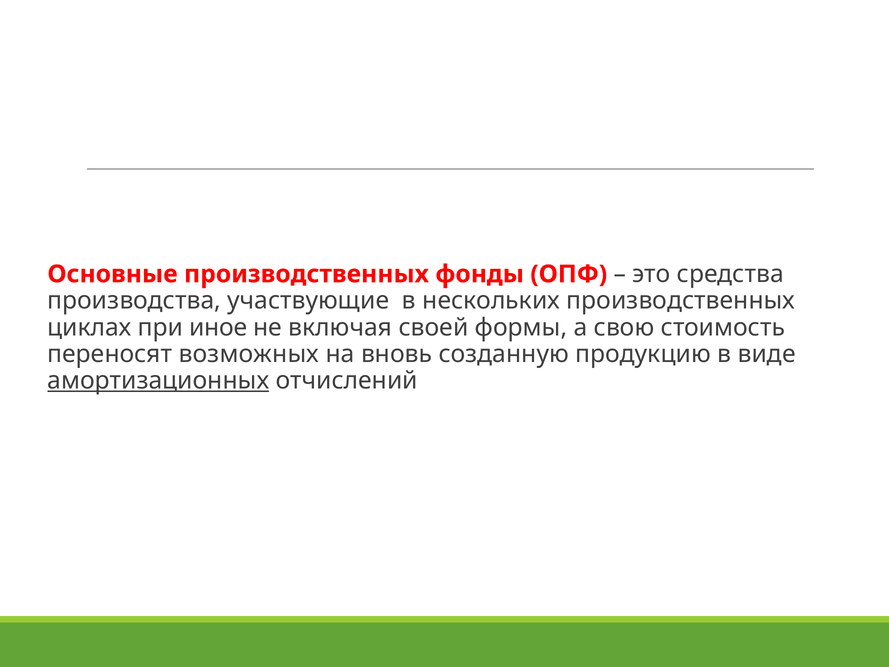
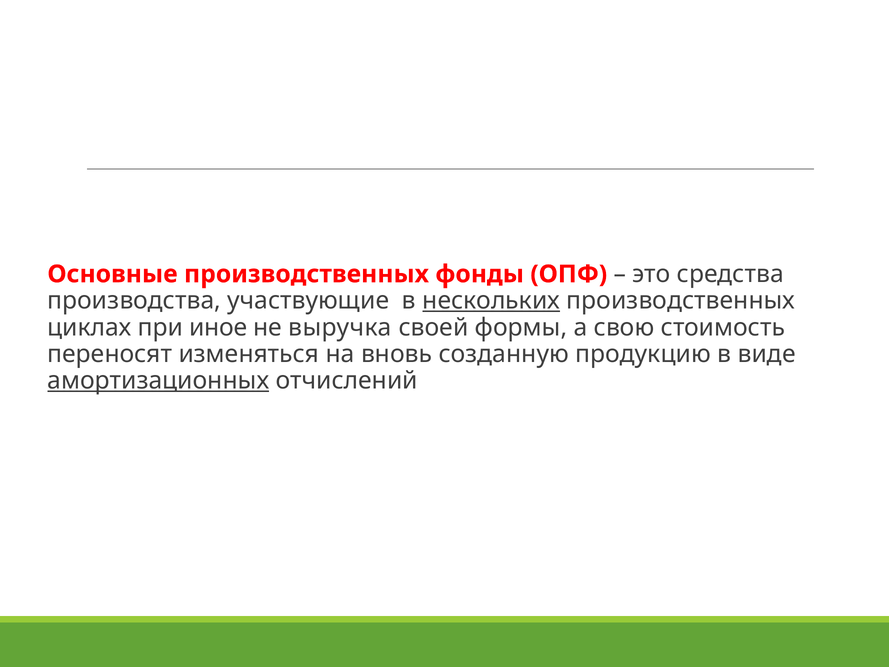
нескольких underline: none -> present
включая: включая -> выручка
возможных: возможных -> изменяться
